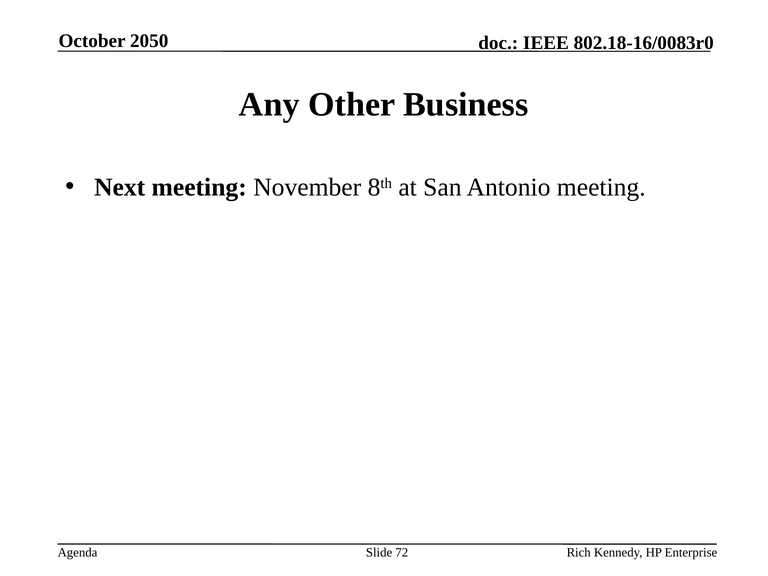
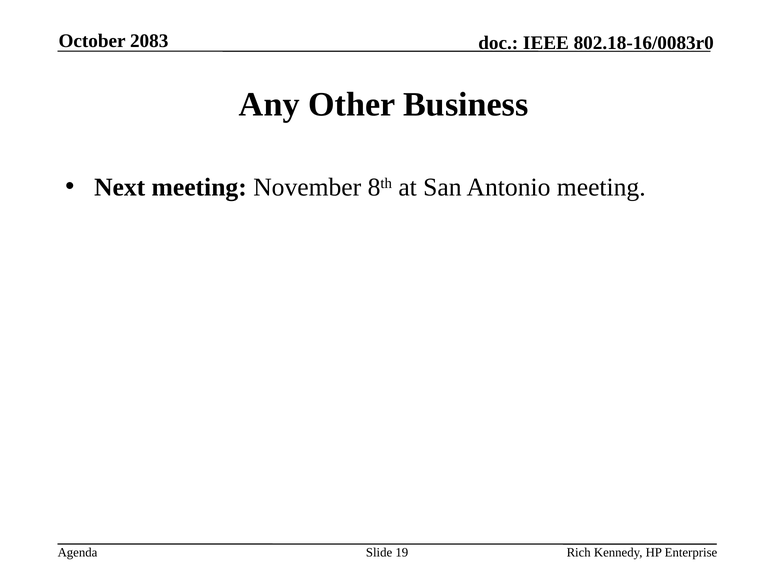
2050: 2050 -> 2083
72: 72 -> 19
